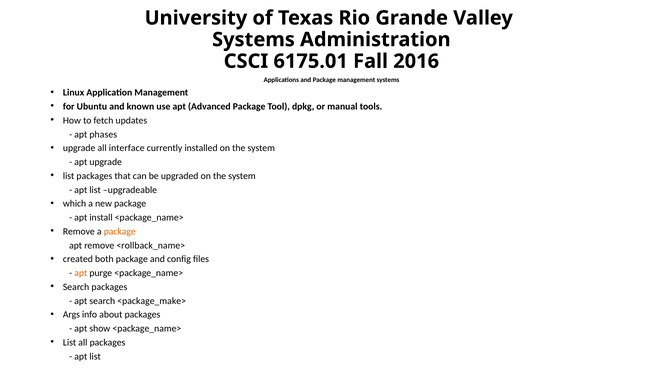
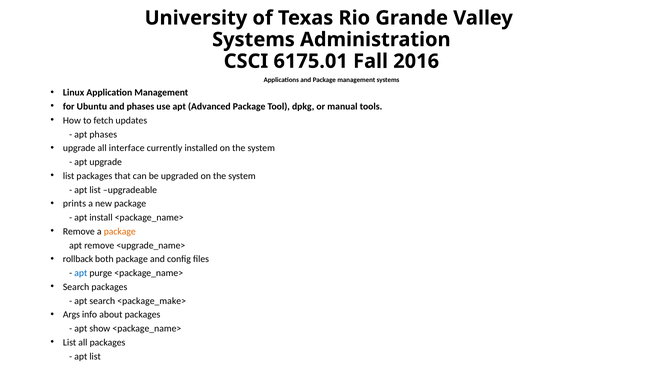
and known: known -> phases
which: which -> prints
<rollback_name>: <rollback_name> -> <upgrade_name>
created: created -> rollback
apt at (81, 273) colour: orange -> blue
